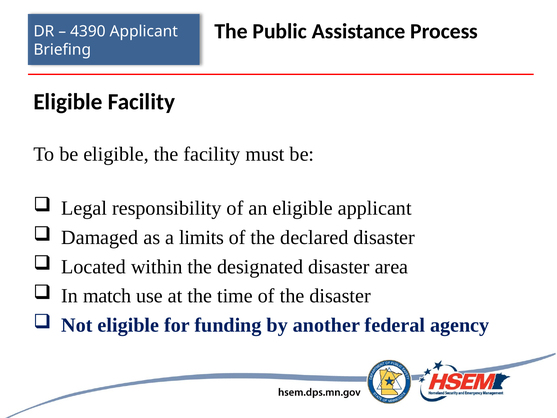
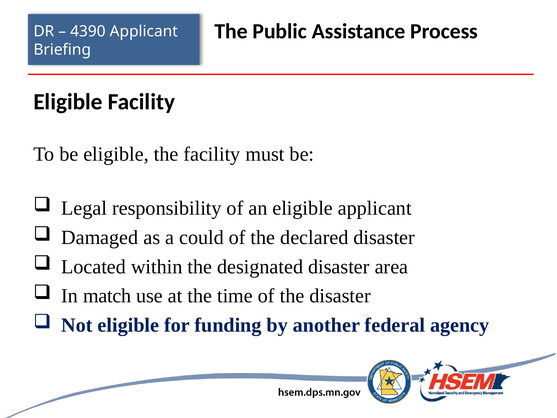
limits: limits -> could
